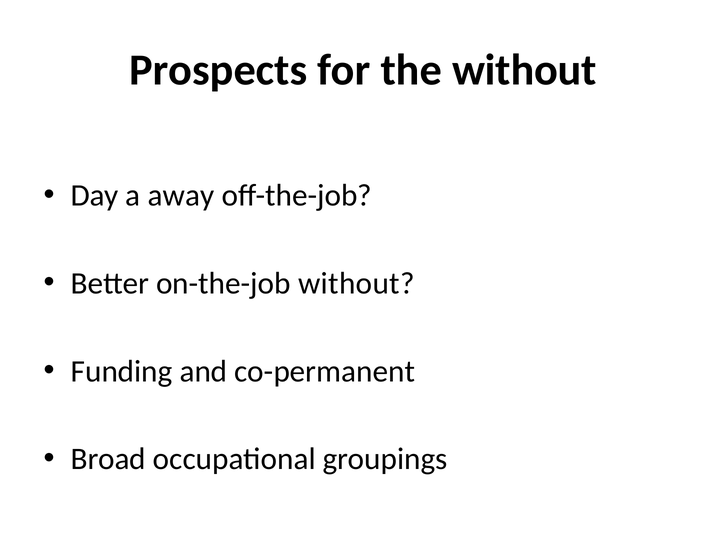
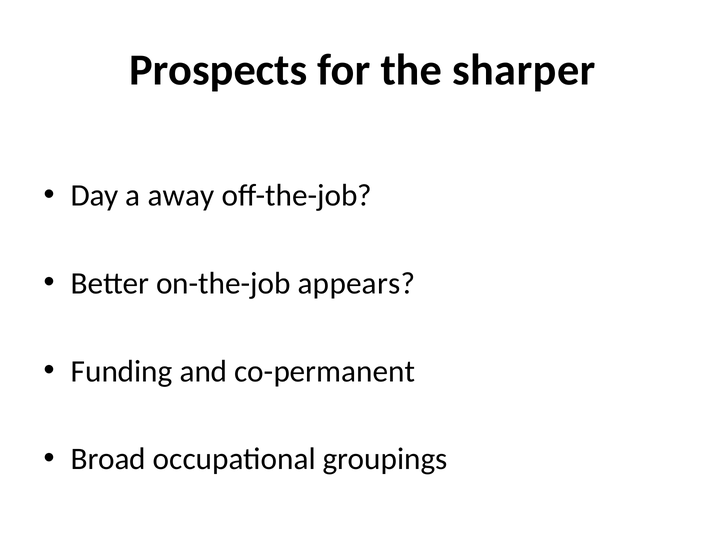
the without: without -> sharper
on-the-job without: without -> appears
